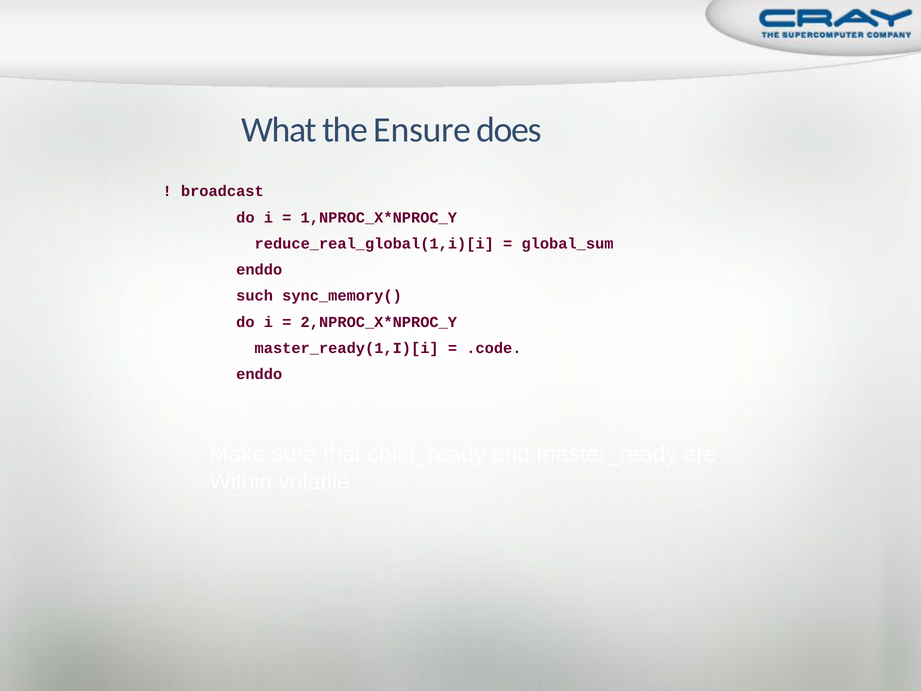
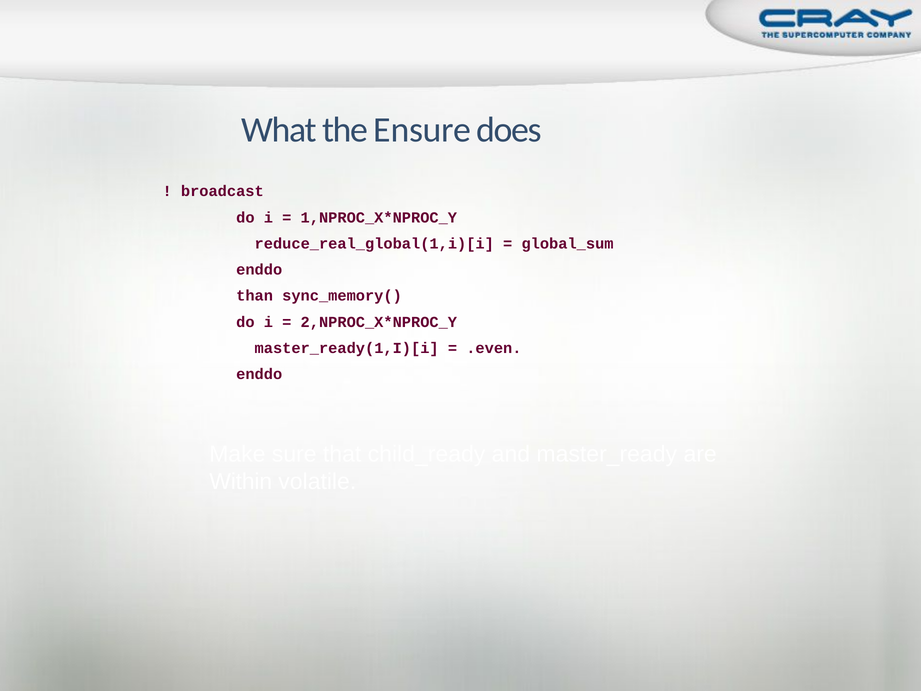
such: such -> than
.code: .code -> .even
